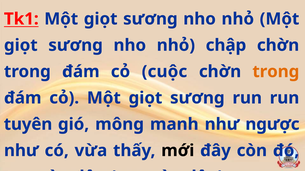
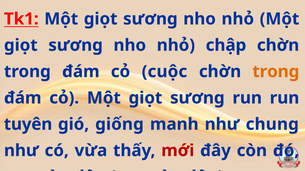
mông: mông -> giống
ngược: ngược -> chung
mới colour: black -> red
